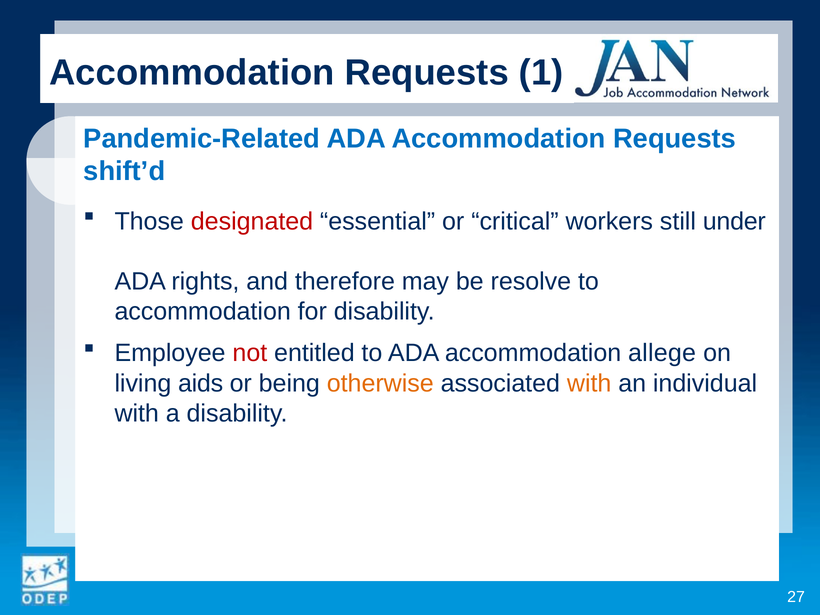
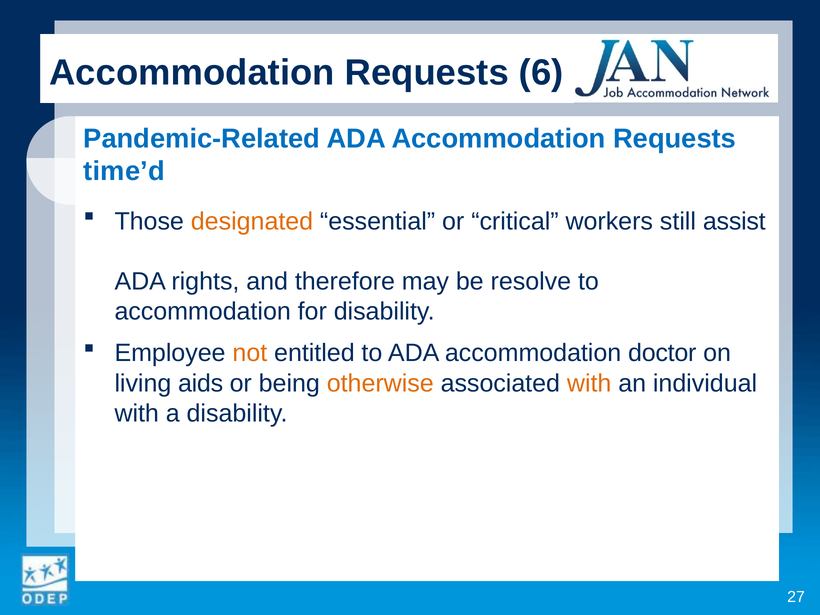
1: 1 -> 6
shift’d: shift’d -> time’d
designated colour: red -> orange
under: under -> assist
not colour: red -> orange
allege: allege -> doctor
